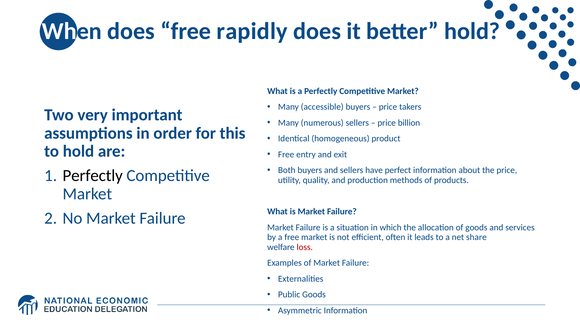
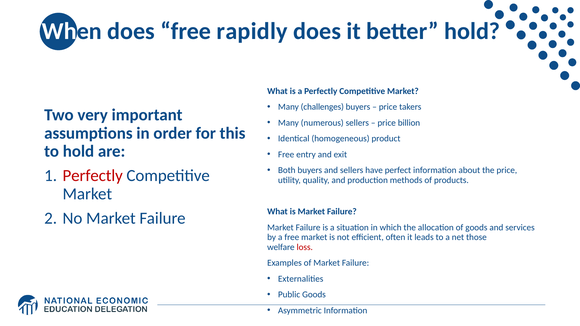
accessible: accessible -> challenges
Perfectly at (93, 176) colour: black -> red
share: share -> those
